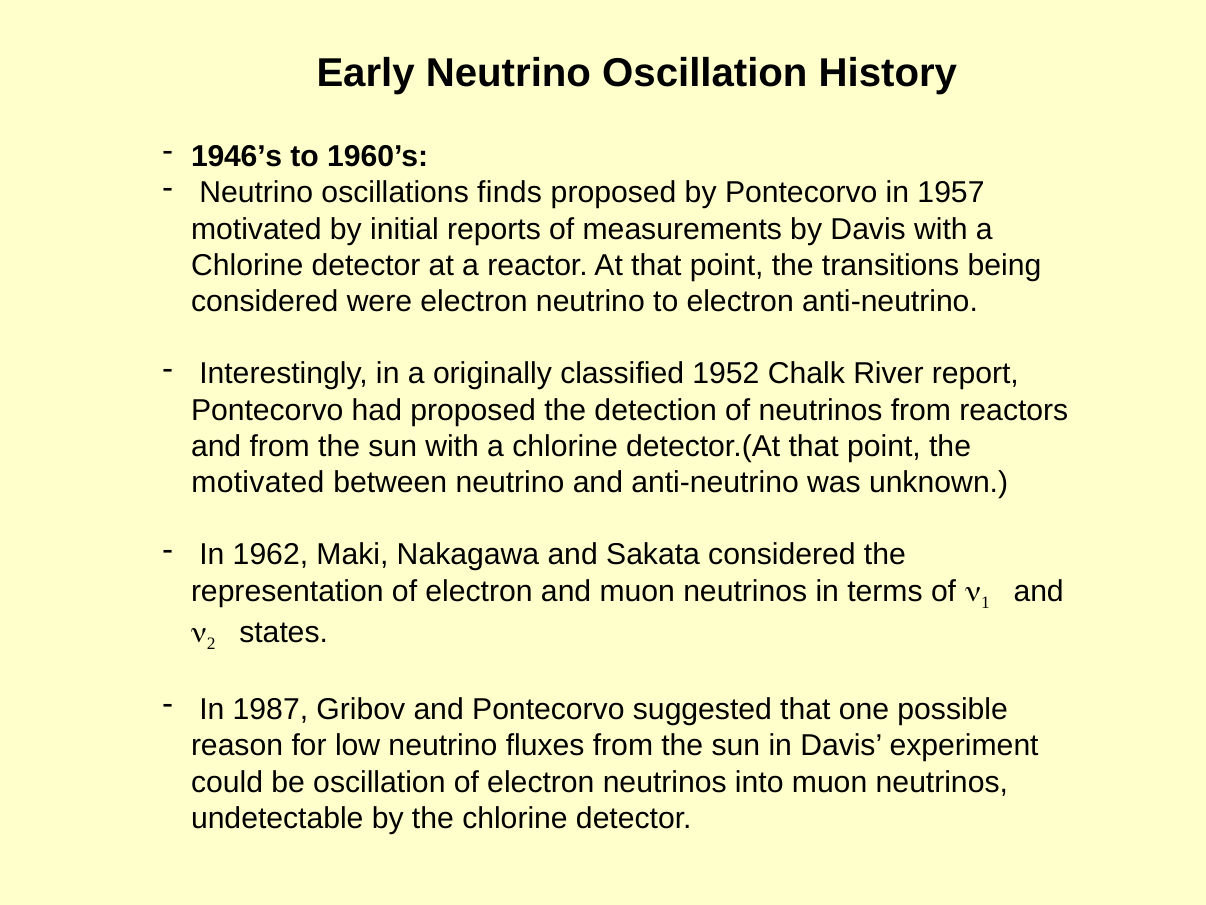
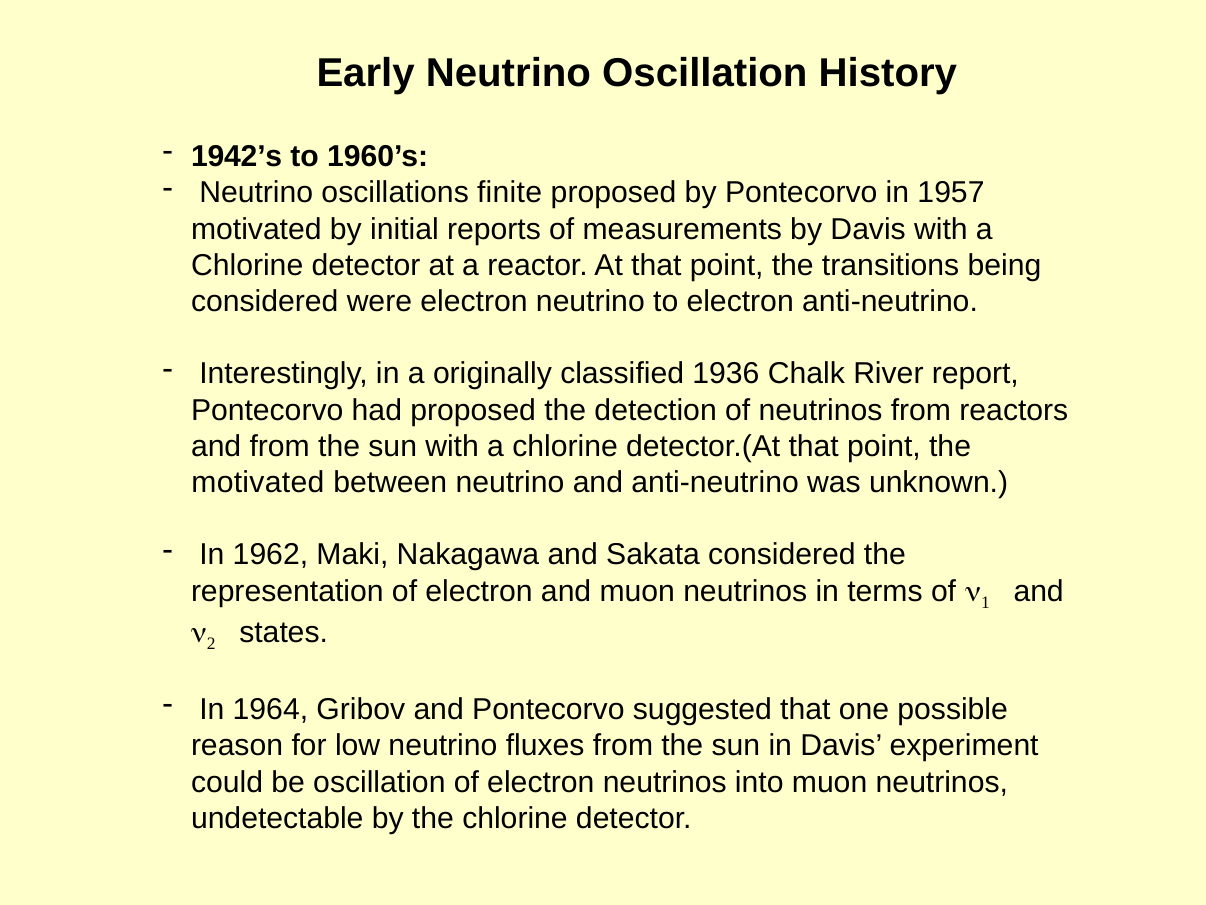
1946’s: 1946’s -> 1942’s
finds: finds -> finite
1952: 1952 -> 1936
1987: 1987 -> 1964
